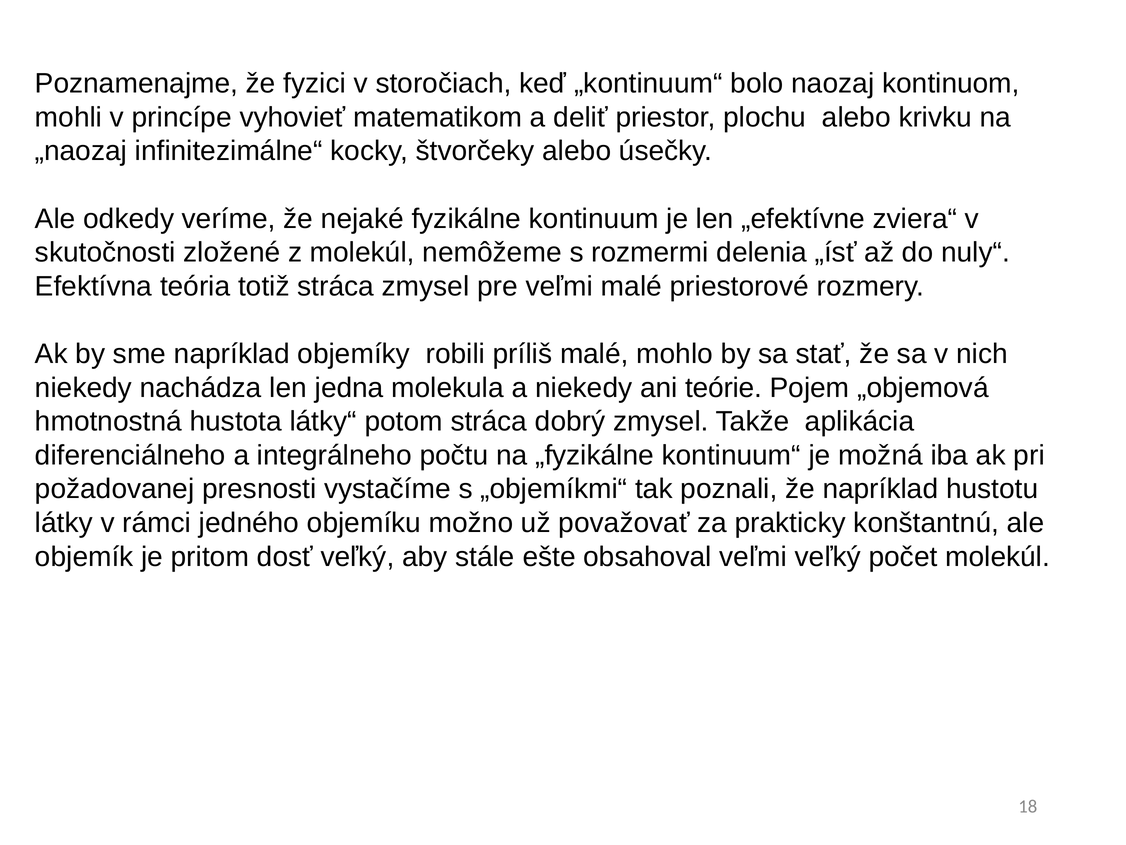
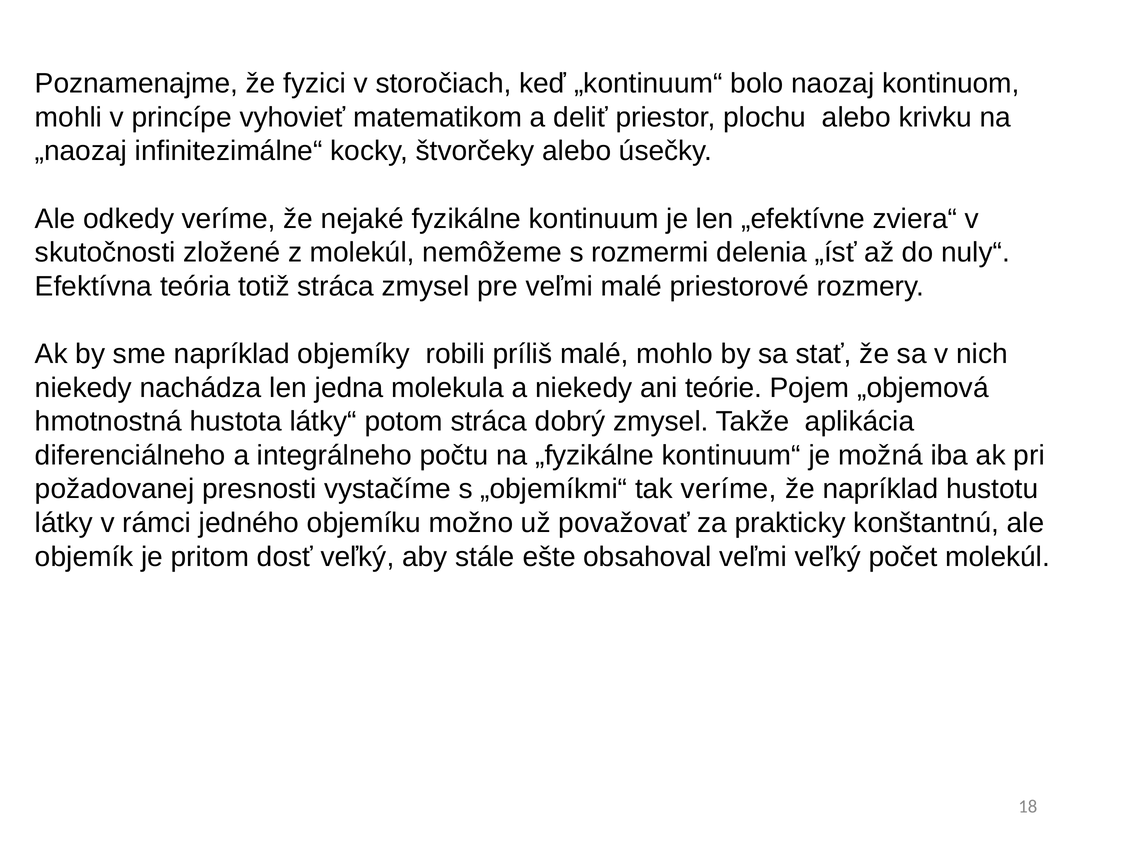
tak poznali: poznali -> veríme
